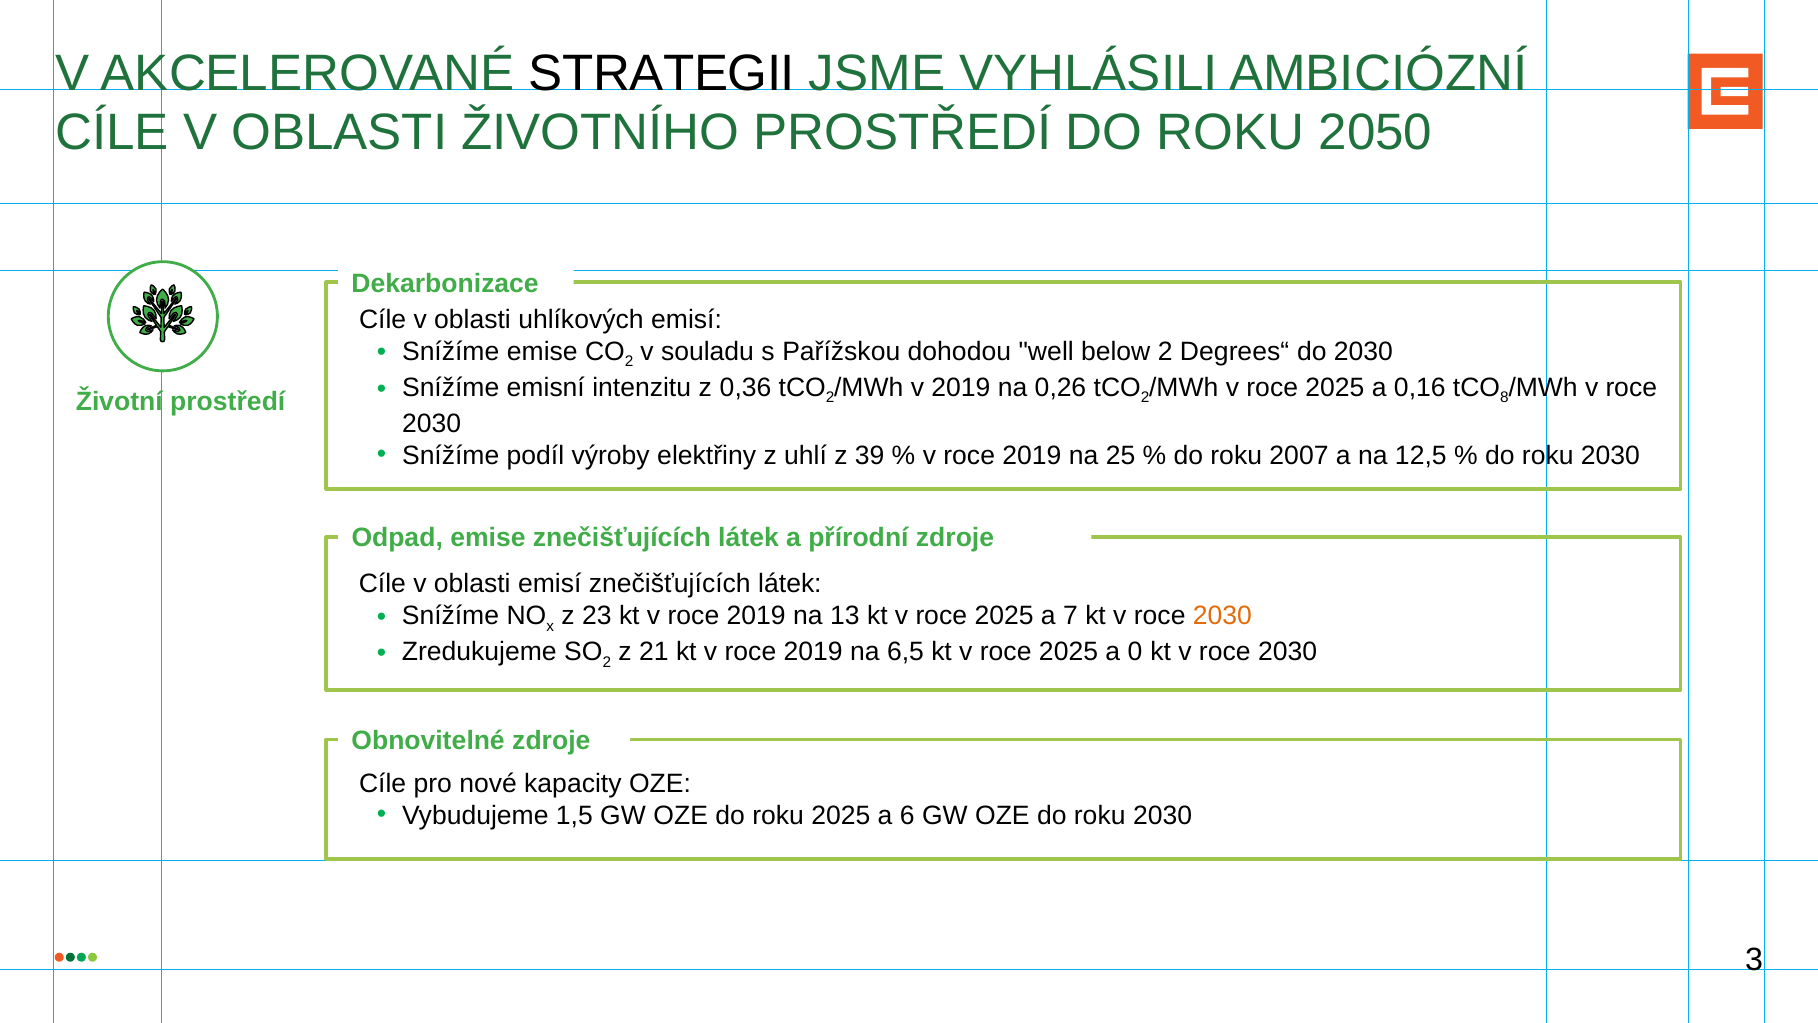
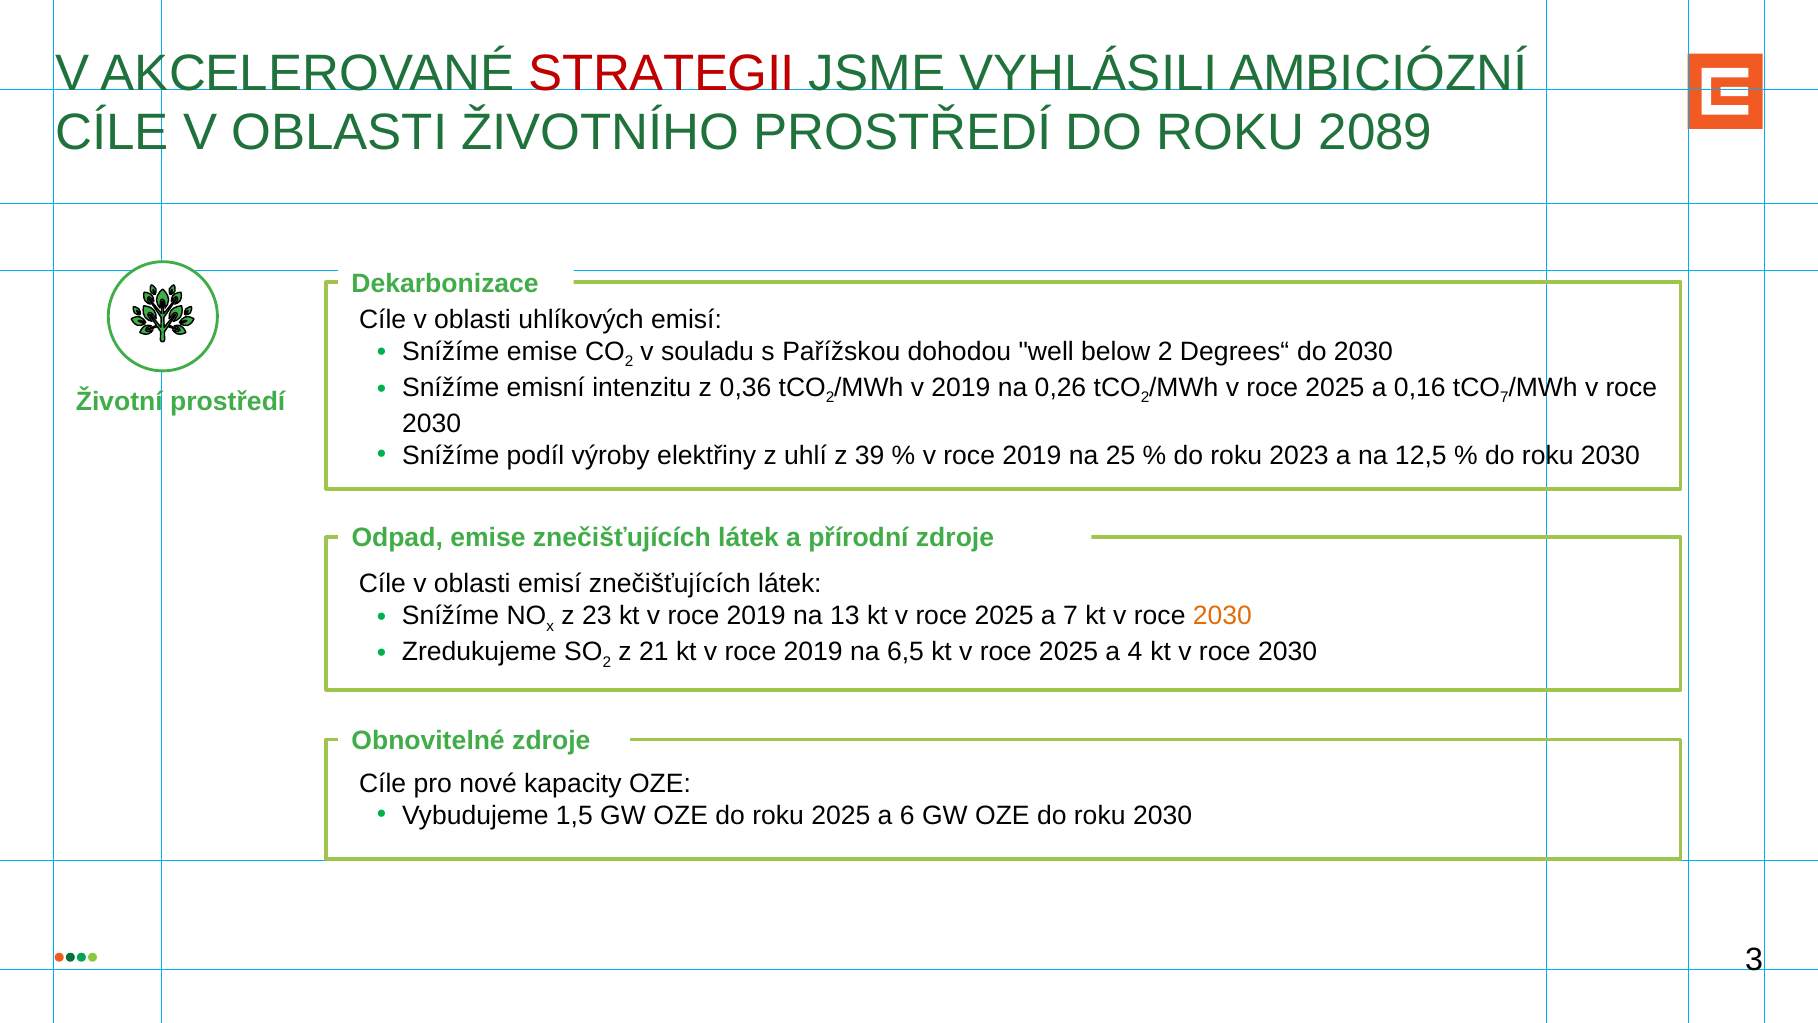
STRATEGII colour: black -> red
2050: 2050 -> 2089
8 at (1504, 398): 8 -> 7
2007: 2007 -> 2023
0: 0 -> 4
